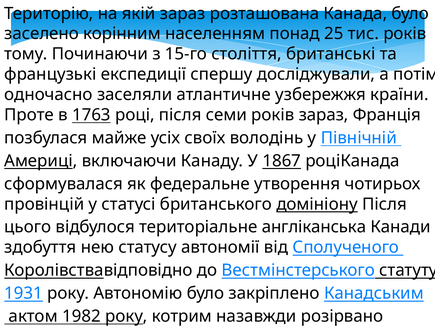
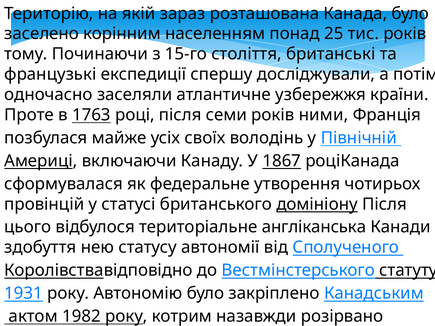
років зараз: зараз -> ними
